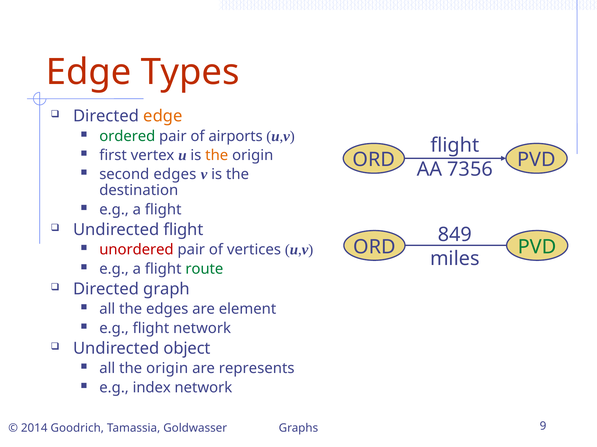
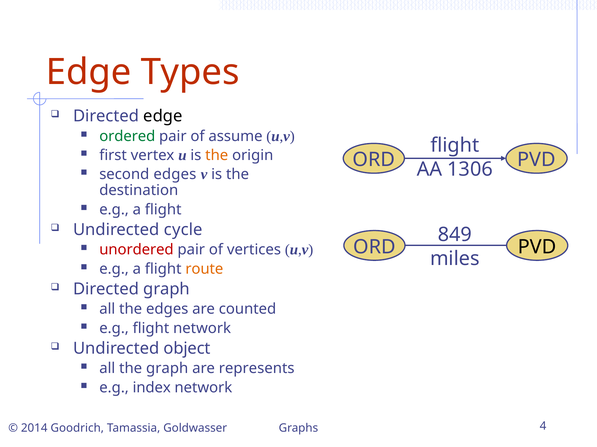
edge at (163, 116) colour: orange -> black
airports: airports -> assume
7356: 7356 -> 1306
Undirected flight: flight -> cycle
PVD at (537, 247) colour: green -> black
route colour: green -> orange
element: element -> counted
all the origin: origin -> graph
9: 9 -> 4
